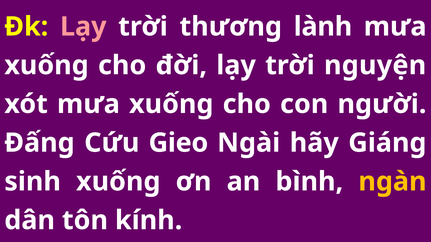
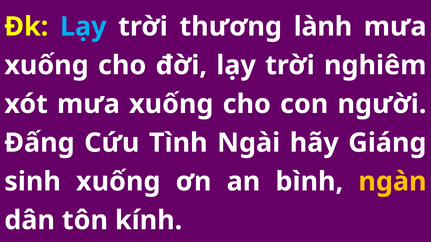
Lạy at (83, 27) colour: pink -> light blue
nguyện: nguyện -> nghiêm
Gieo: Gieo -> Tình
